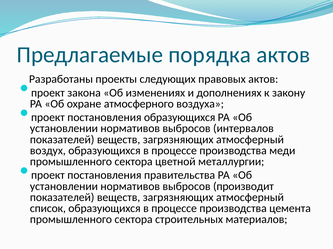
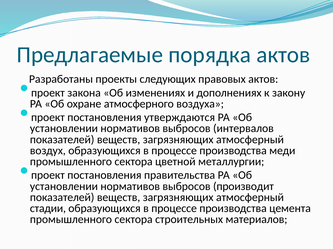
постановления образующихся: образующихся -> утверждаются
список: список -> стадии
